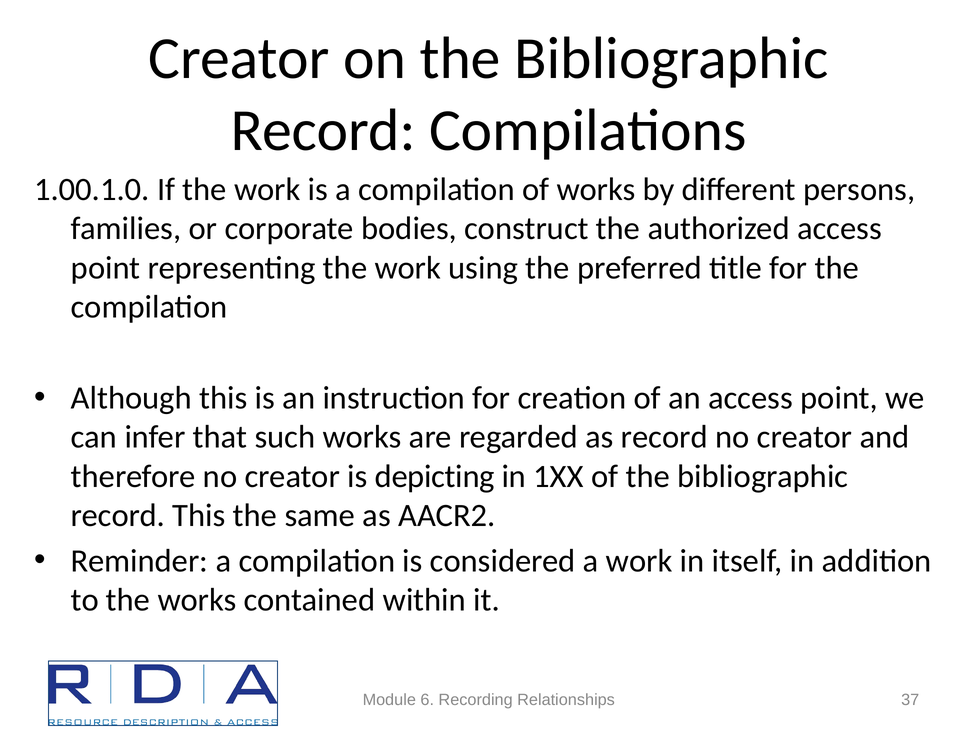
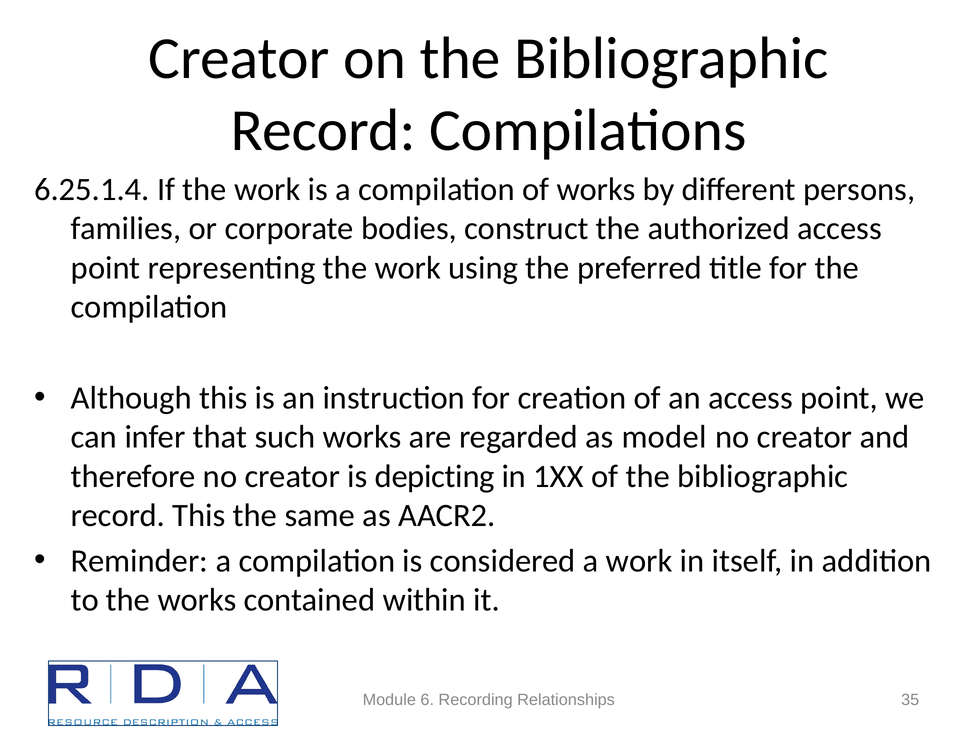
1.00.1.0: 1.00.1.0 -> 6.25.1.4
as record: record -> model
37: 37 -> 35
